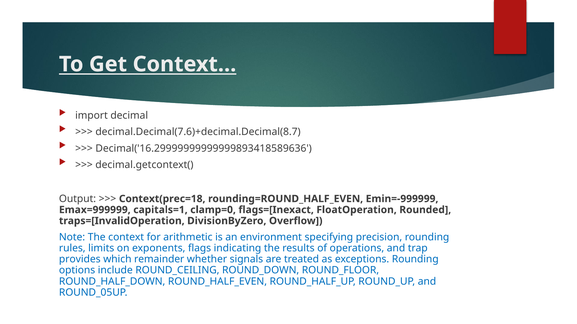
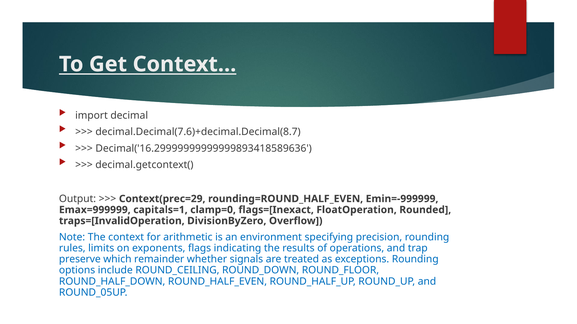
Context(prec=18: Context(prec=18 -> Context(prec=29
provides: provides -> preserve
